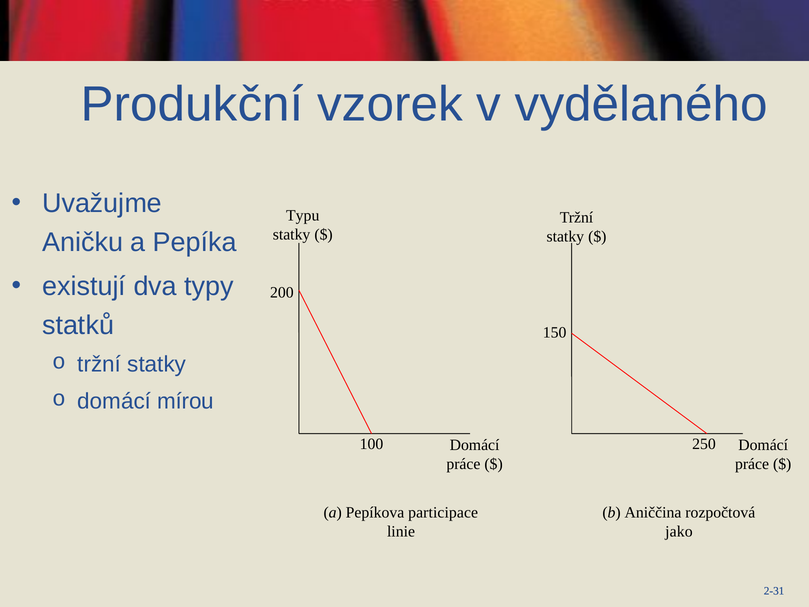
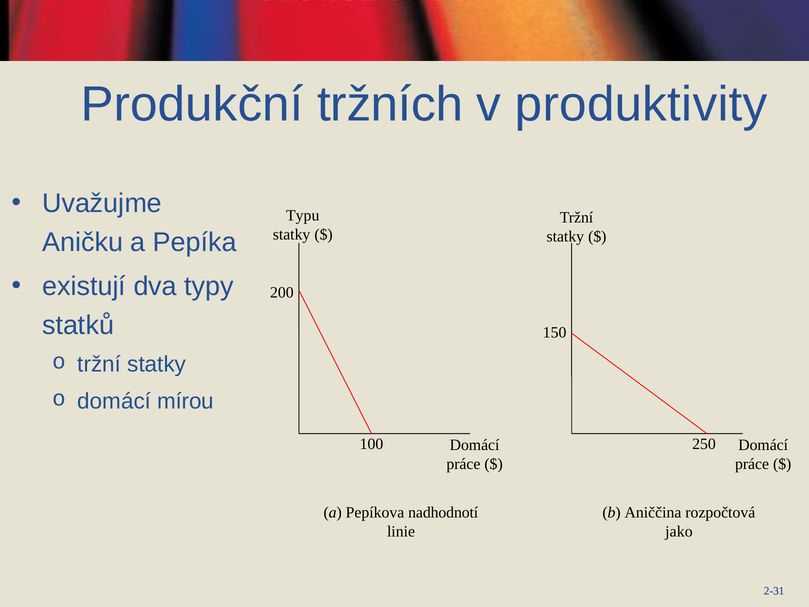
vzorek: vzorek -> tržních
vydělaného: vydělaného -> produktivity
participace: participace -> nadhodnotí
